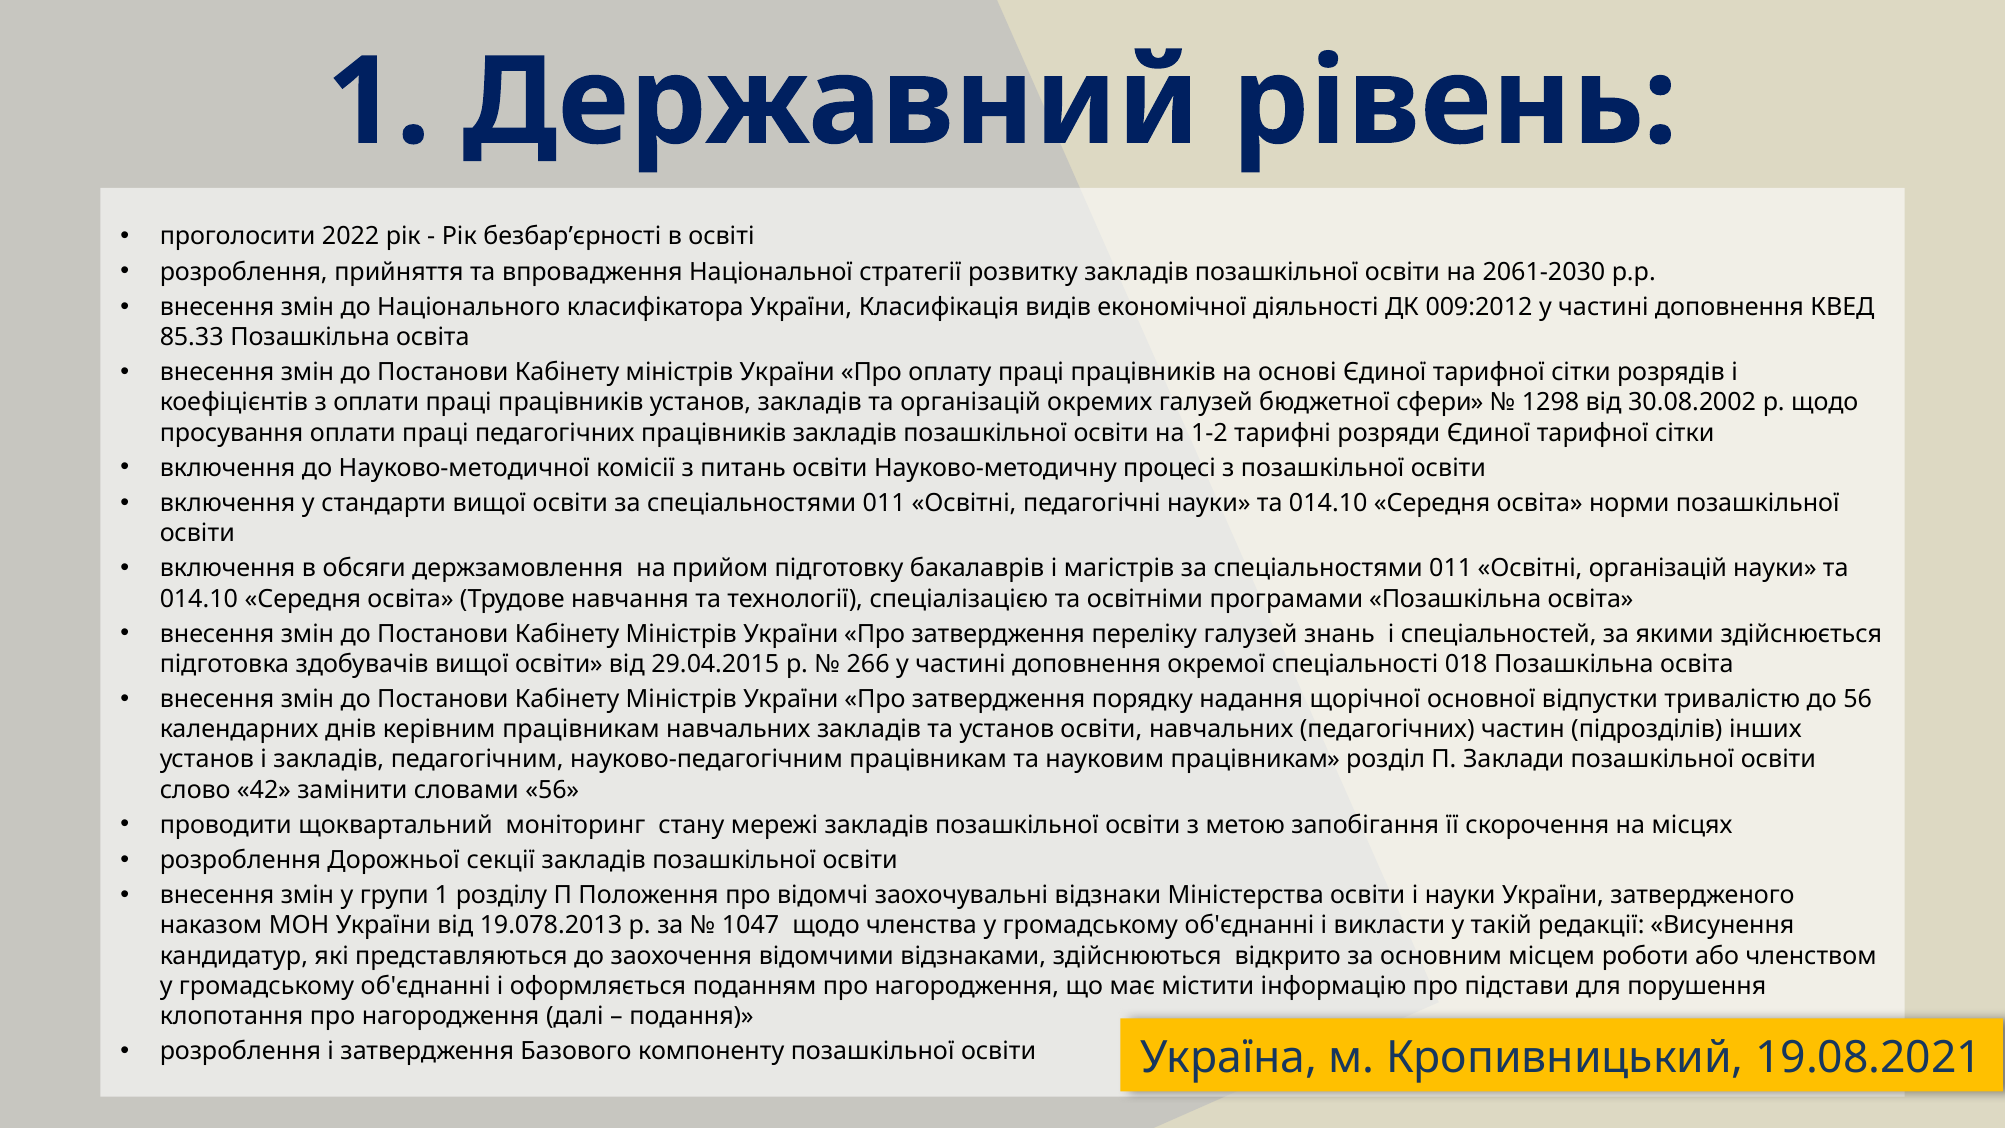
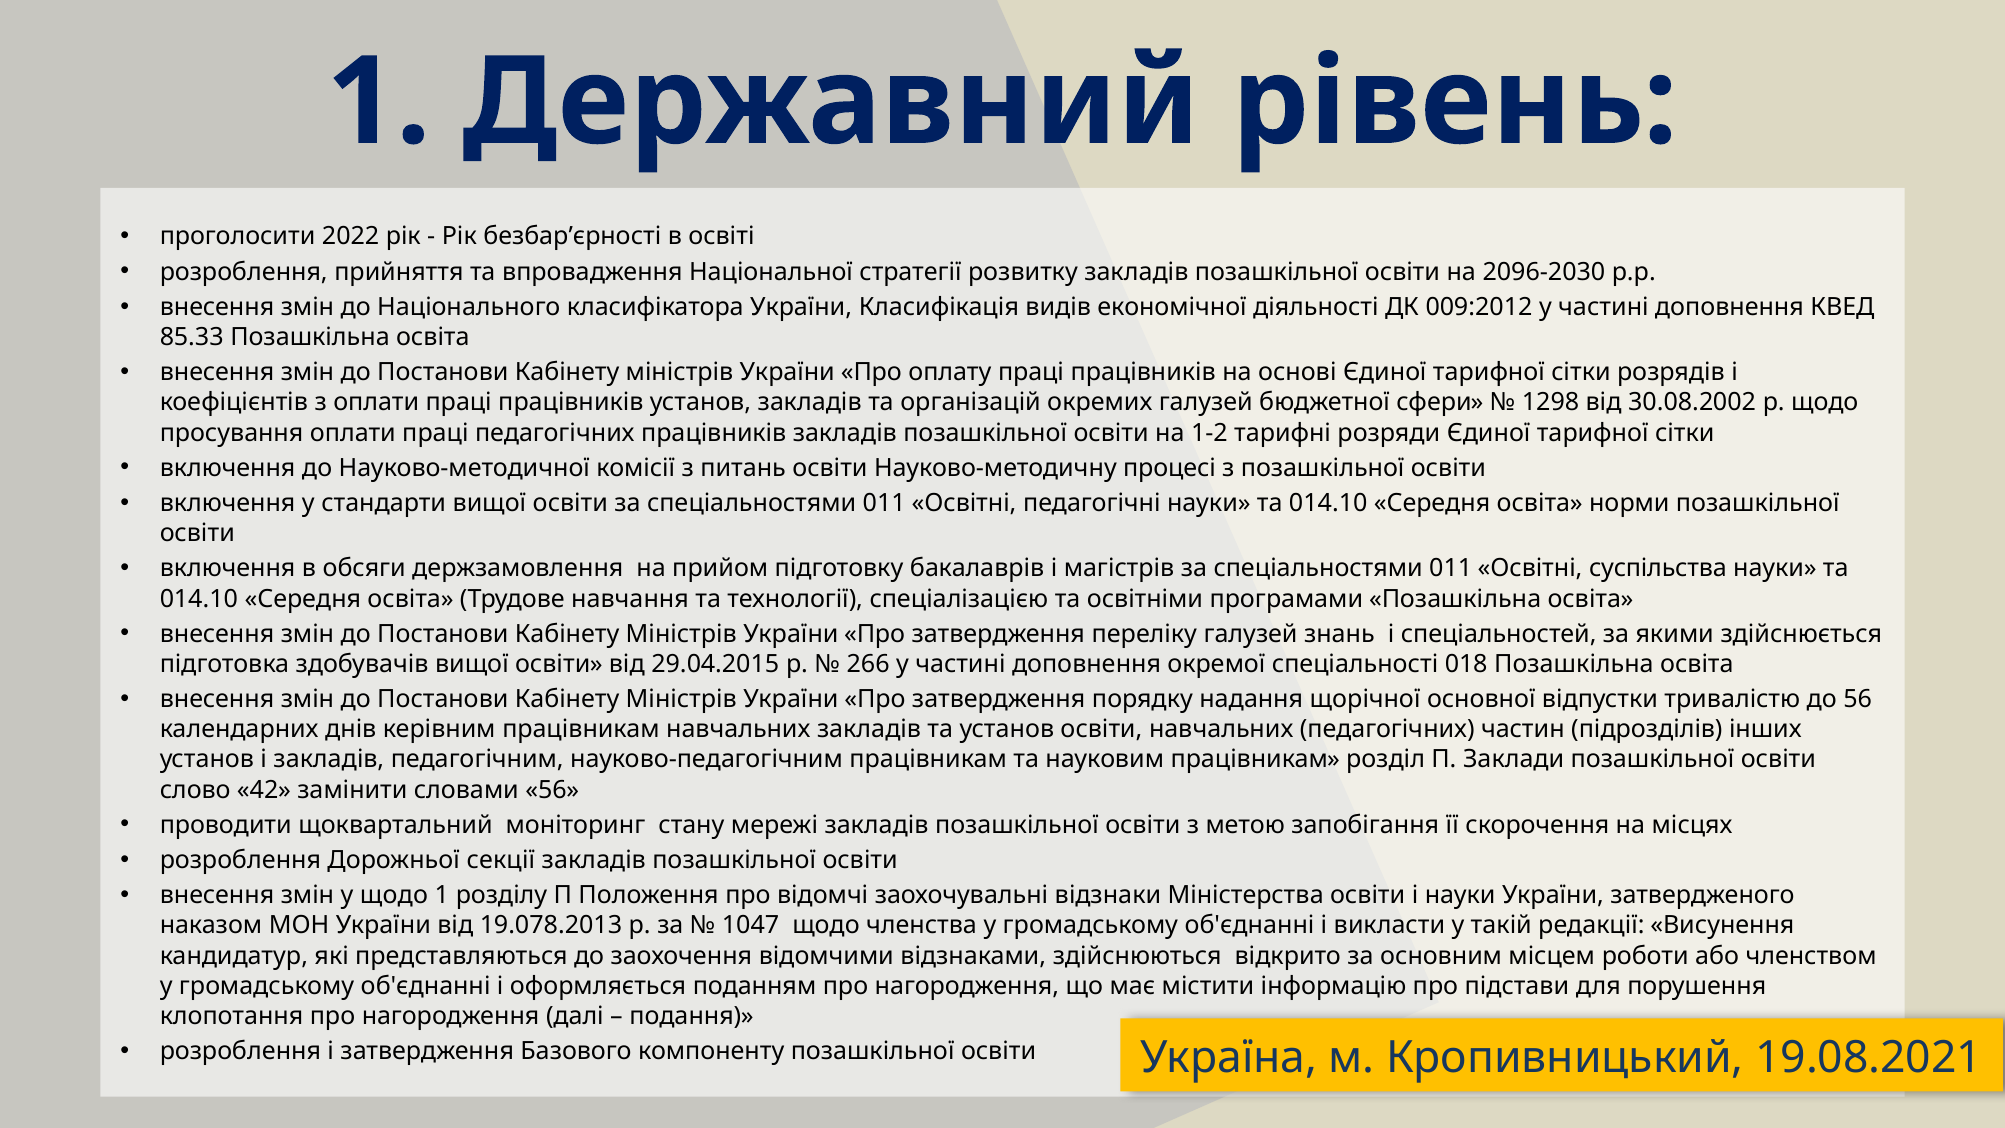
2061-2030: 2061-2030 -> 2096-2030
Освітні організацій: організацій -> суспільства
у групи: групи -> щодо
